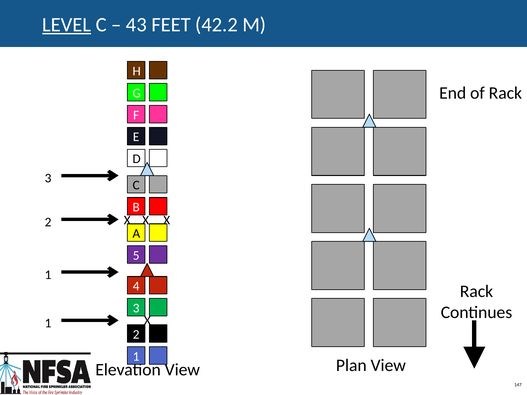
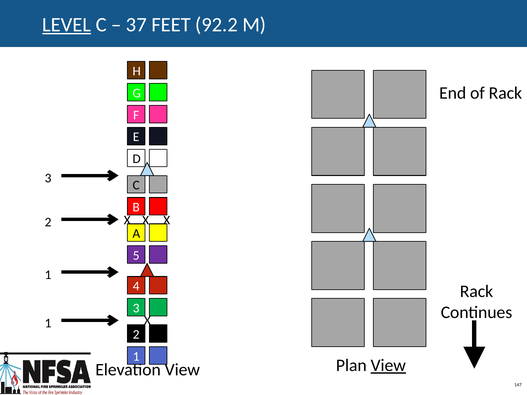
43: 43 -> 37
42.2: 42.2 -> 92.2
View at (388, 366) underline: none -> present
